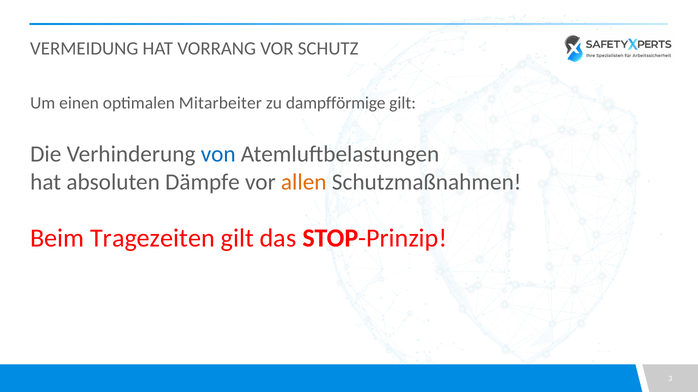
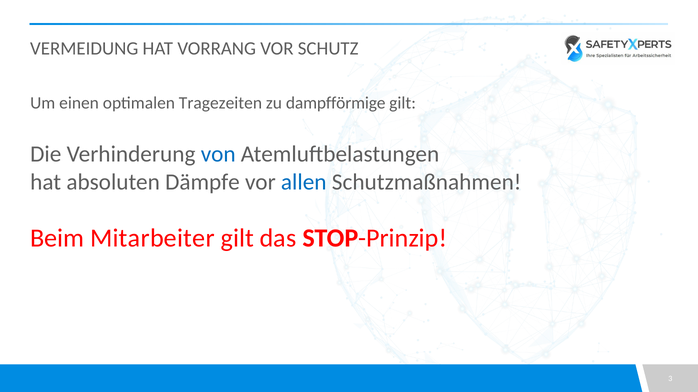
Mitarbeiter: Mitarbeiter -> Tragezeiten
allen colour: orange -> blue
Tragezeiten: Tragezeiten -> Mitarbeiter
